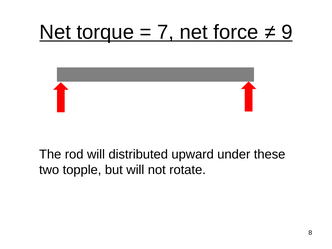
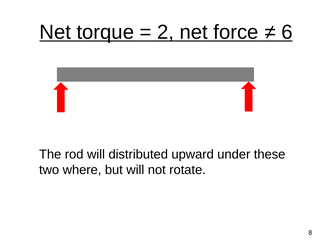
7: 7 -> 2
9: 9 -> 6
topple: topple -> where
